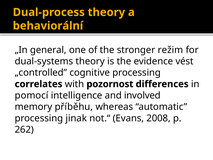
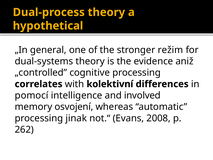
behaviorální: behaviorální -> hypothetical
vést: vést -> aniž
pozornost: pozornost -> kolektivní
příběhu: příběhu -> osvojení
